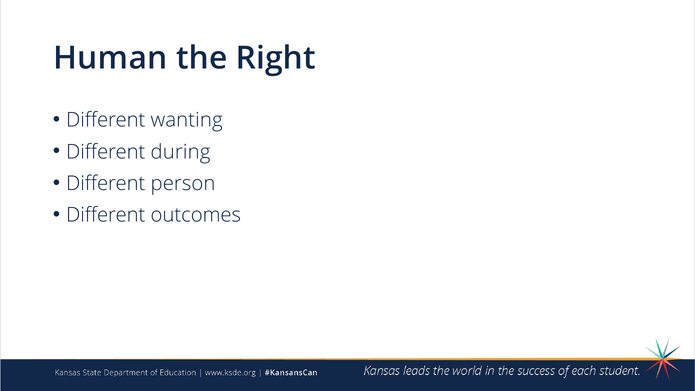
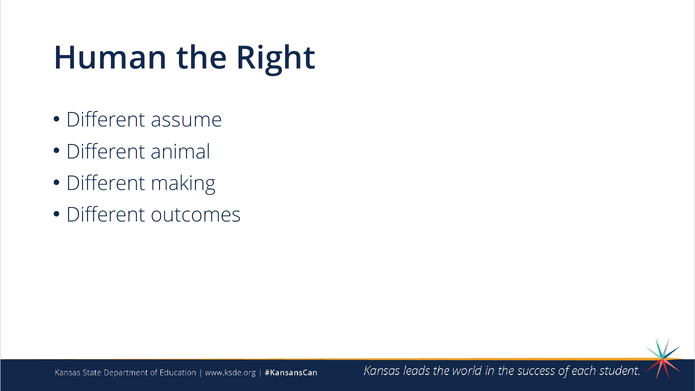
wanting: wanting -> assume
during: during -> animal
person: person -> making
